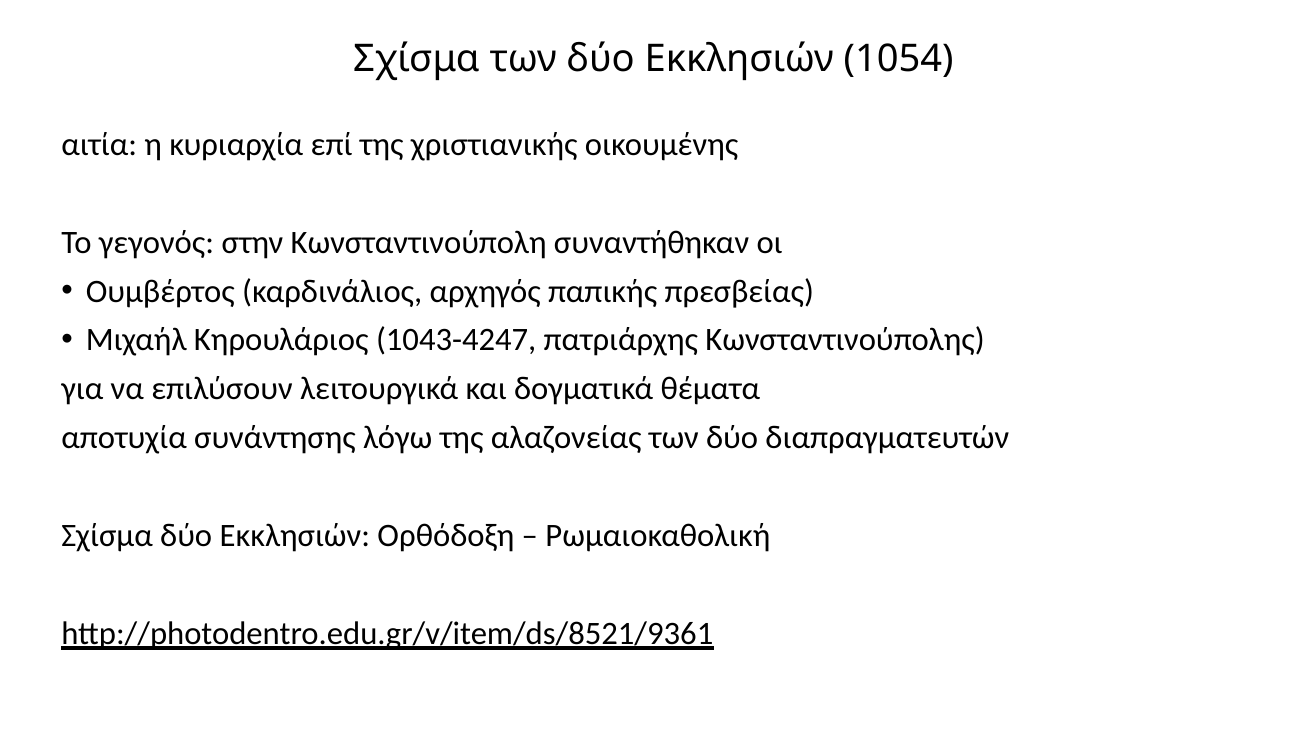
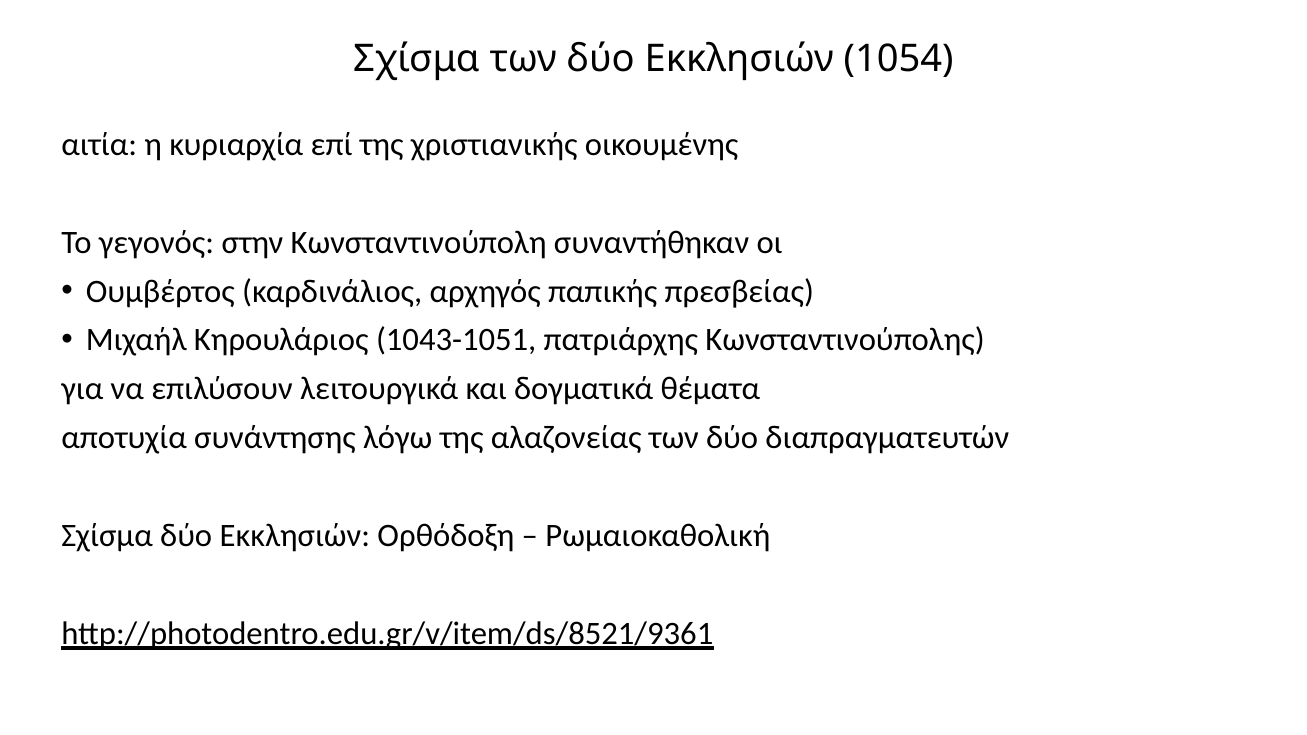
1043-4247: 1043-4247 -> 1043-1051
